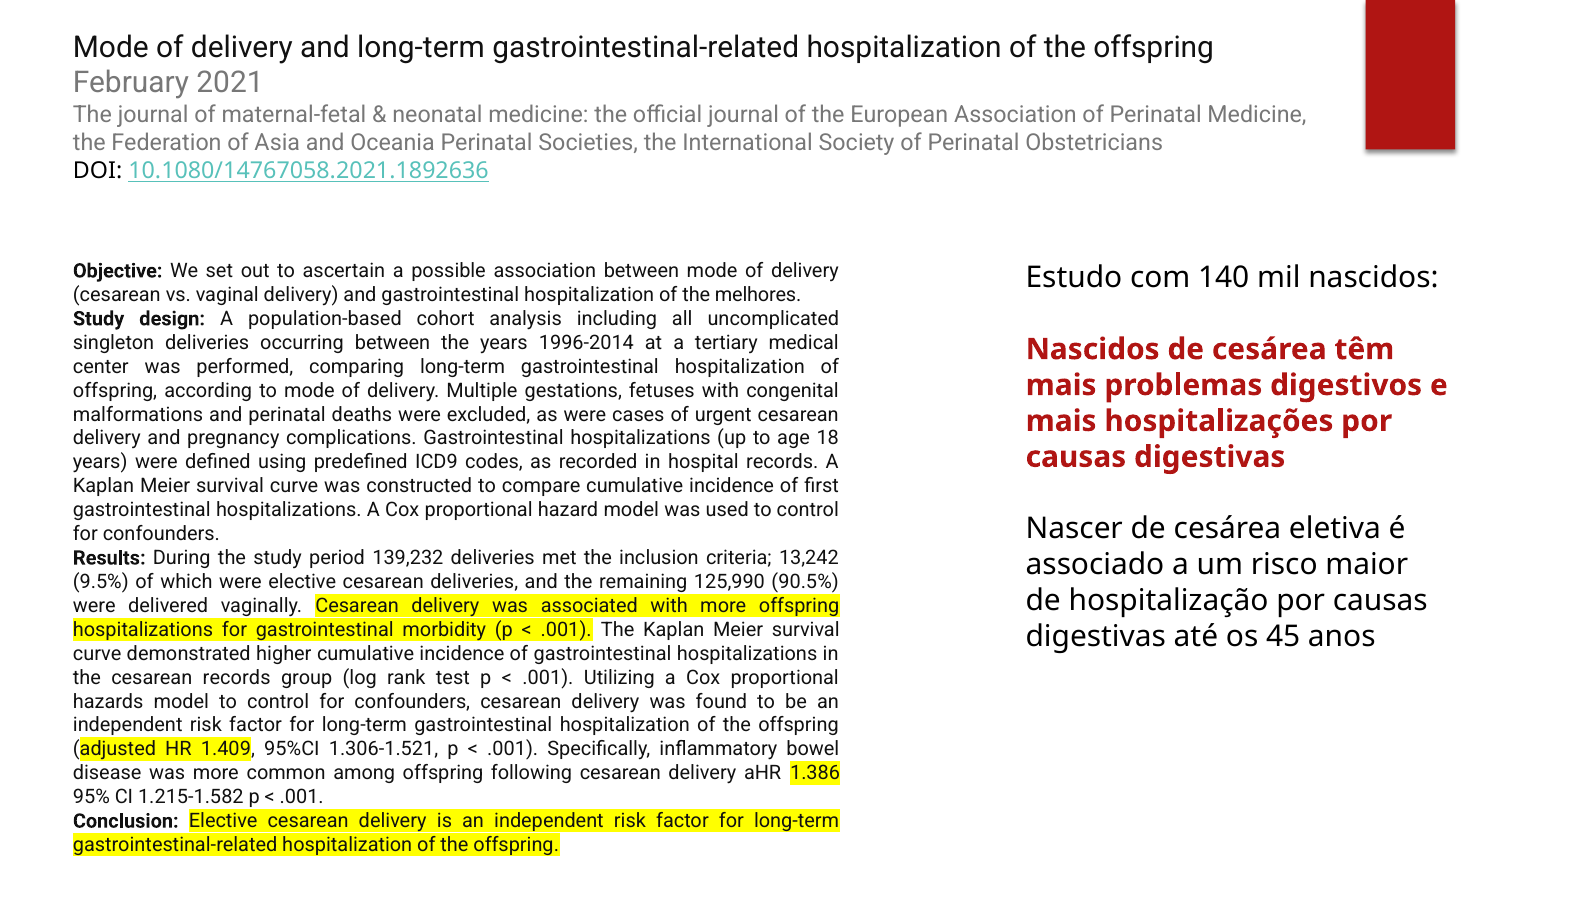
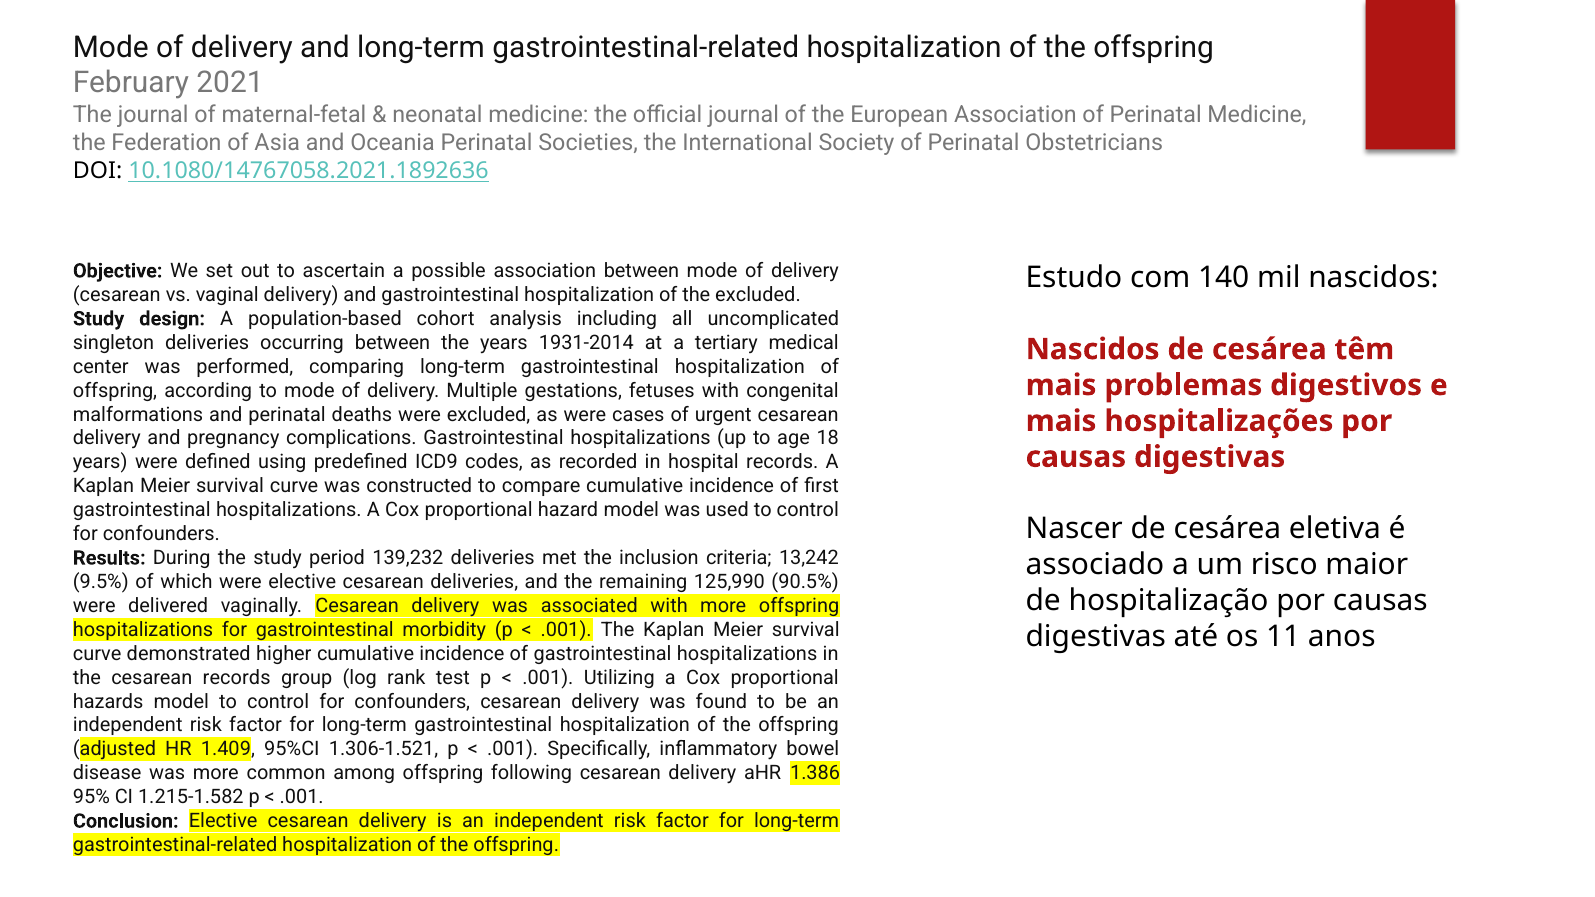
the melhores: melhores -> excluded
1996-2014: 1996-2014 -> 1931-2014
45: 45 -> 11
